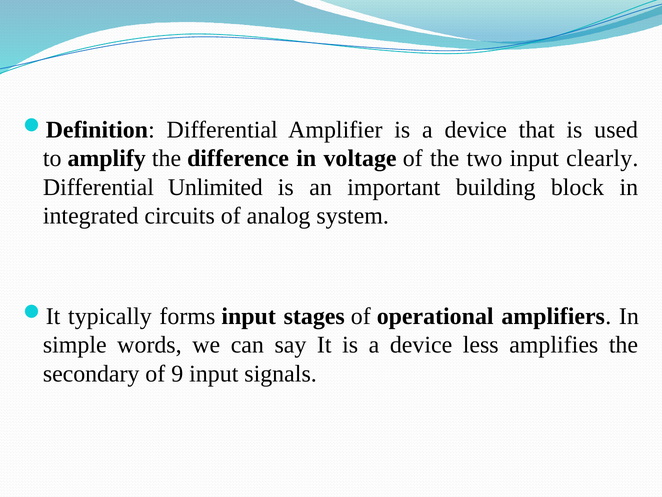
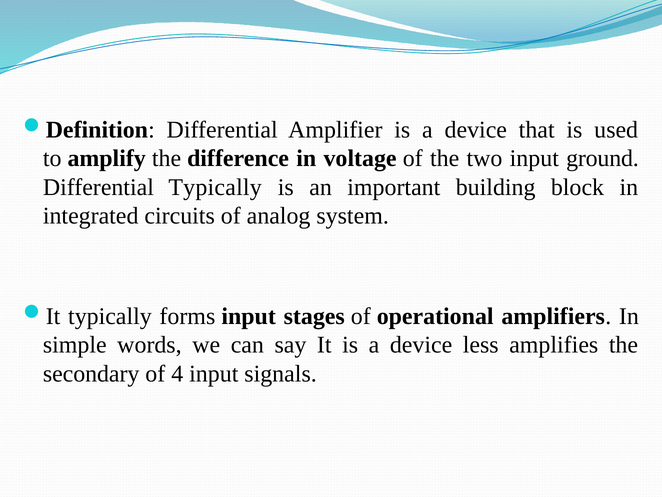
clearly: clearly -> ground
Differential Unlimited: Unlimited -> Typically
9: 9 -> 4
